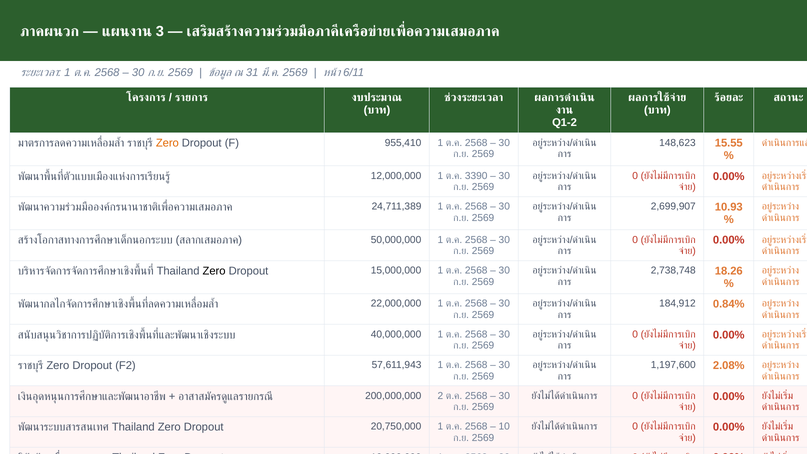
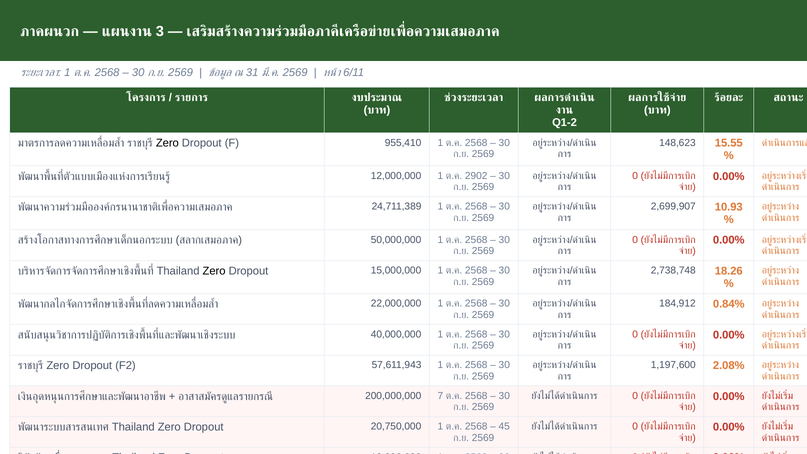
Zero at (167, 143) colour: orange -> black
3390: 3390 -> 2902
2: 2 -> 7
10: 10 -> 45
